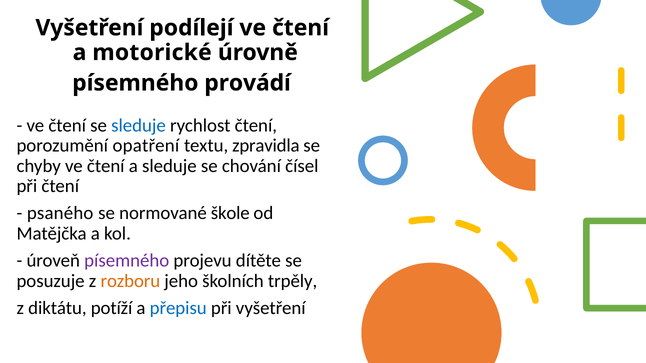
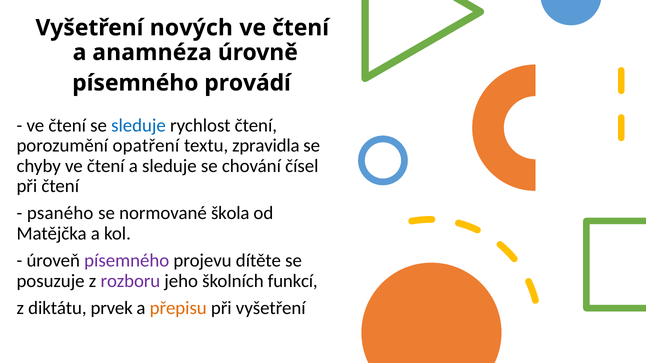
podílejí: podílejí -> nových
motorické: motorické -> anamnéza
škole: škole -> škola
rozboru colour: orange -> purple
trpěly: trpěly -> funkcí
potíží: potíží -> prvek
přepisu colour: blue -> orange
